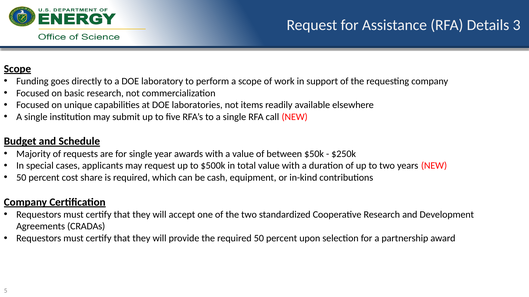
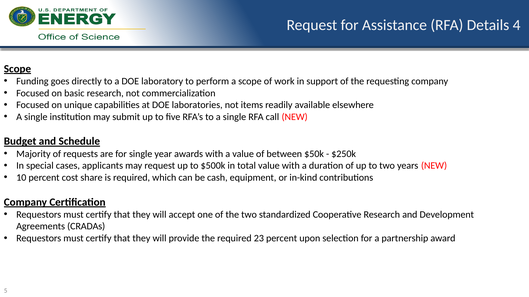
3: 3 -> 4
50 at (21, 178): 50 -> 10
required 50: 50 -> 23
